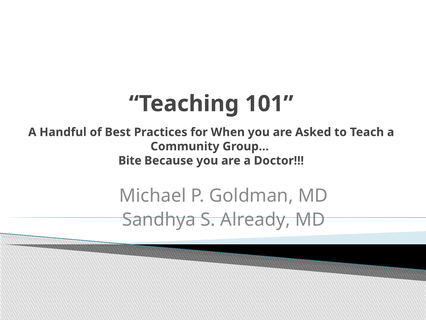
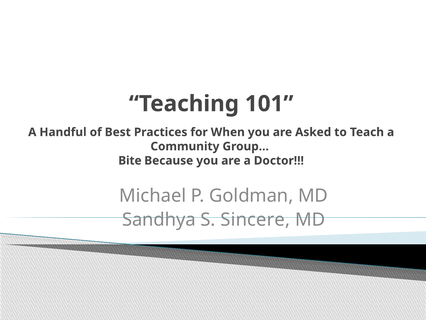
Already: Already -> Sincere
